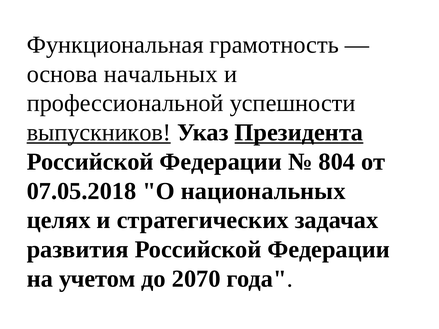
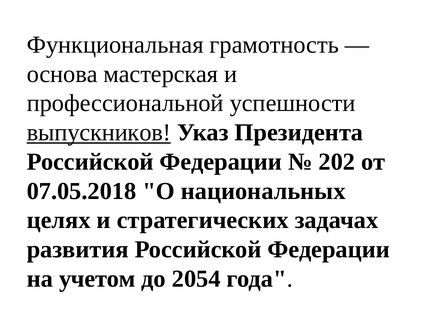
начальных: начальных -> мастерская
Президента underline: present -> none
804: 804 -> 202
2070: 2070 -> 2054
